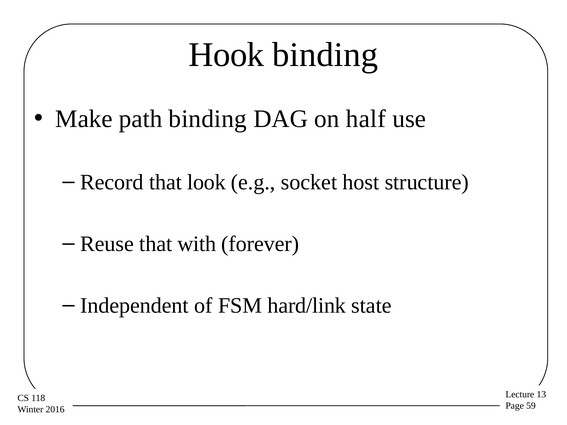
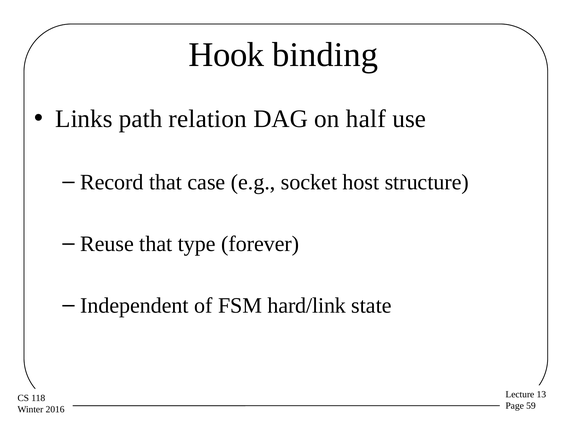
Make: Make -> Links
path binding: binding -> relation
look: look -> case
with: with -> type
